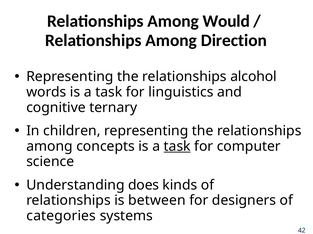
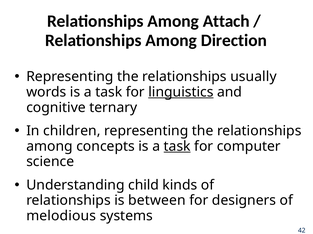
Would: Would -> Attach
alcohol: alcohol -> usually
linguistics underline: none -> present
does: does -> child
categories: categories -> melodious
